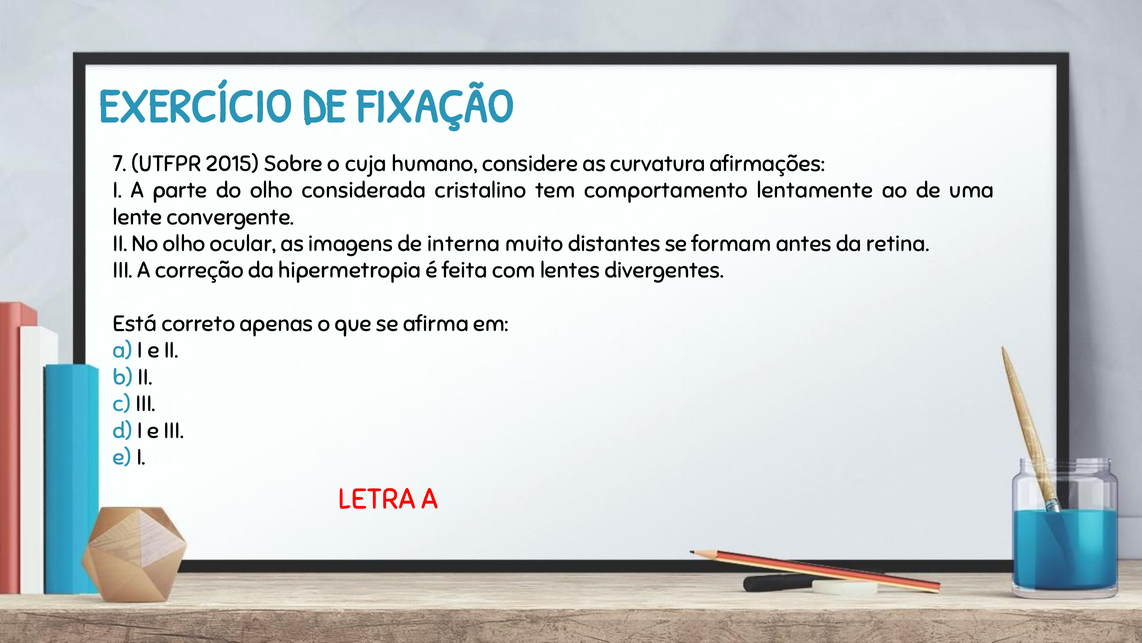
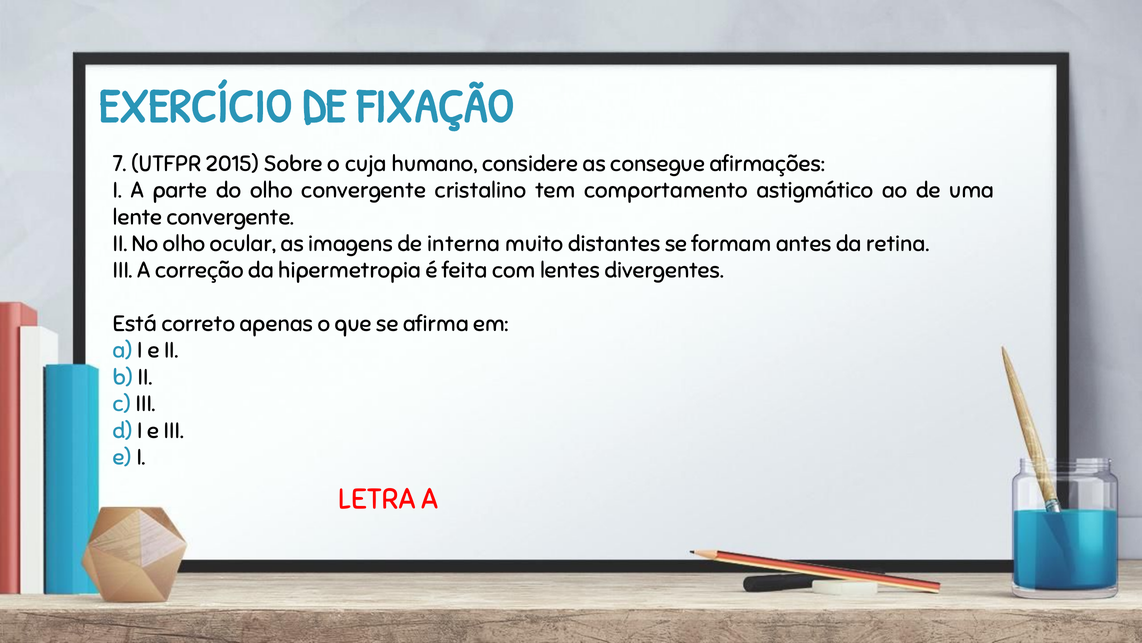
curvatura: curvatura -> consegue
olho considerada: considerada -> convergente
lentamente: lentamente -> astigmático
